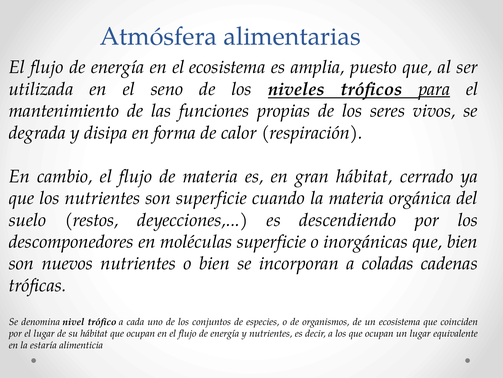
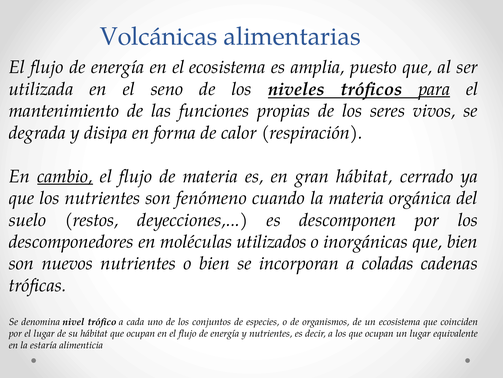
Atmósfera: Atmósfera -> Volcánicas
cambio underline: none -> present
son superficie: superficie -> fenómeno
descendiendo: descendiendo -> descomponen
moléculas superficie: superficie -> utilizados
